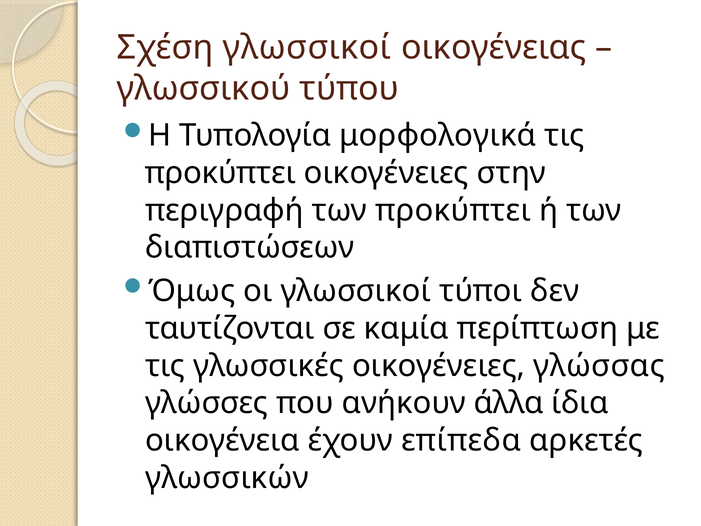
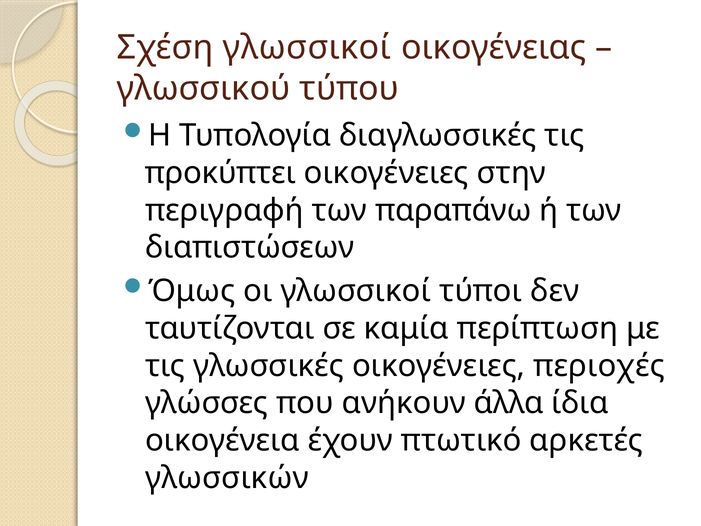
μορφολογικά: μορφολογικά -> διαγλωσσικές
των προκύπτει: προκύπτει -> παραπάνω
γλώσσας: γλώσσας -> περιοχές
επίπεδα: επίπεδα -> πτωτικό
